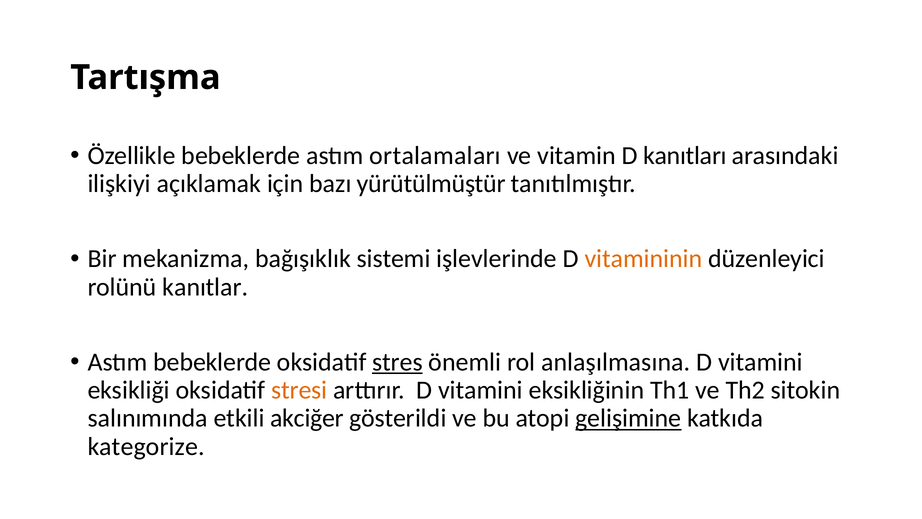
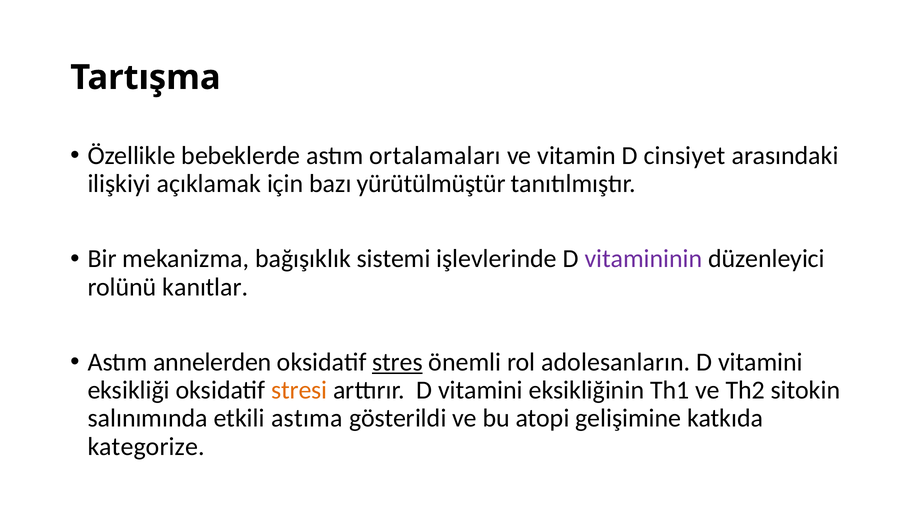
kanıtları: kanıtları -> cinsiyet
vitamininin colour: orange -> purple
Astım bebeklerde: bebeklerde -> annelerden
anlaşılmasına: anlaşılmasına -> adolesanların
akciğer: akciğer -> astıma
gelişimine underline: present -> none
